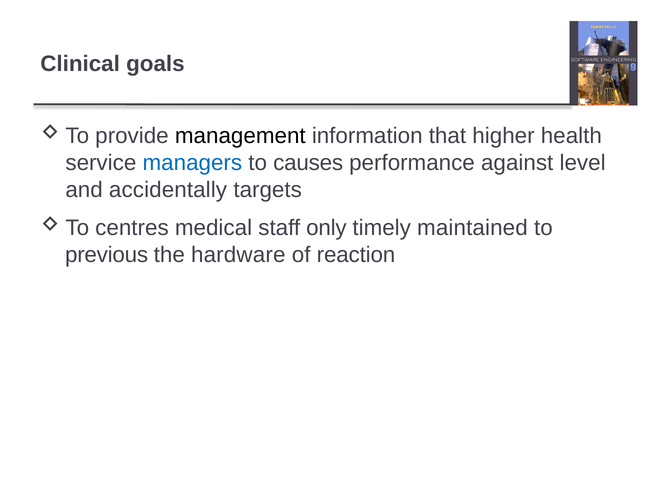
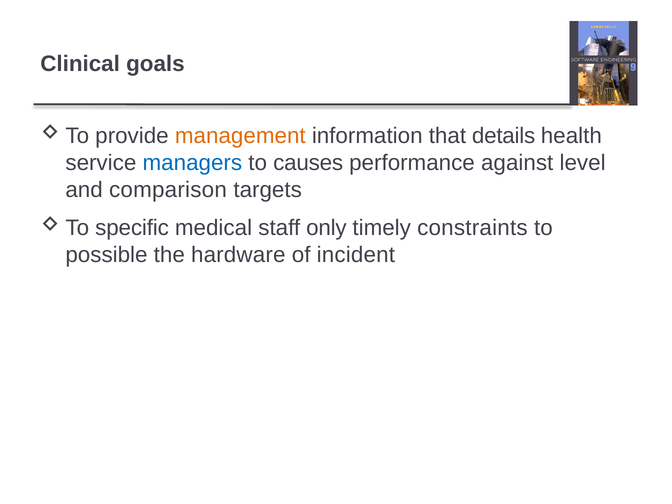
management colour: black -> orange
higher: higher -> details
accidentally: accidentally -> comparison
centres: centres -> specific
maintained: maintained -> constraints
previous: previous -> possible
reaction: reaction -> incident
